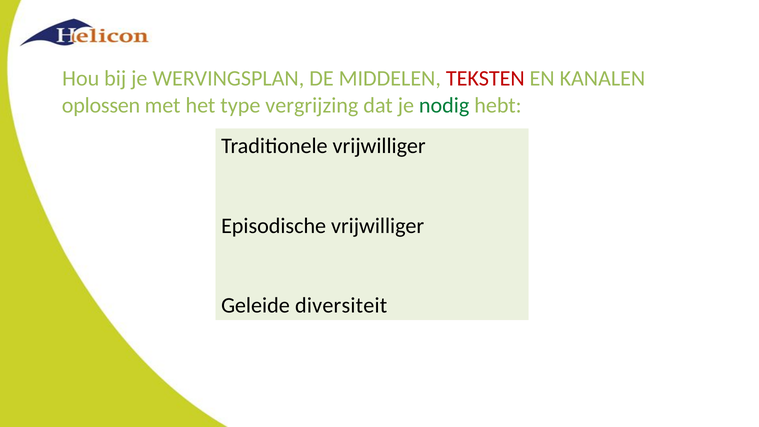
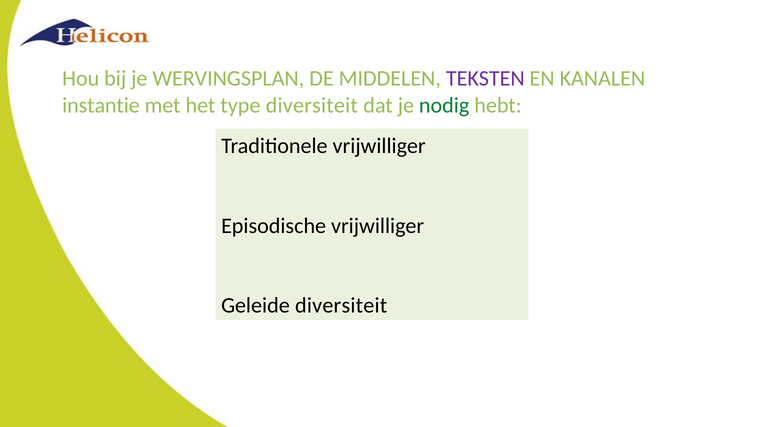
TEKSTEN colour: red -> purple
oplossen: oplossen -> instantie
type vergrijzing: vergrijzing -> diversiteit
